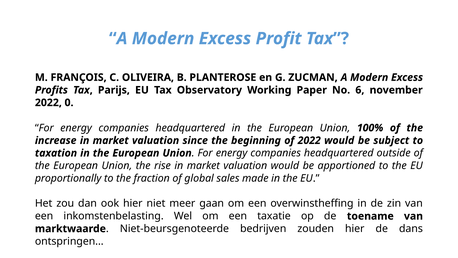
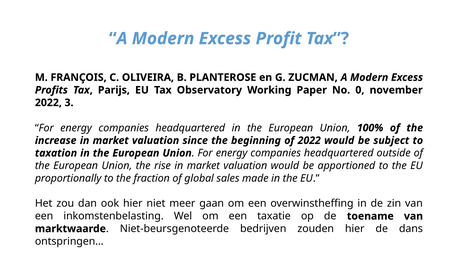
6: 6 -> 0
0: 0 -> 3
